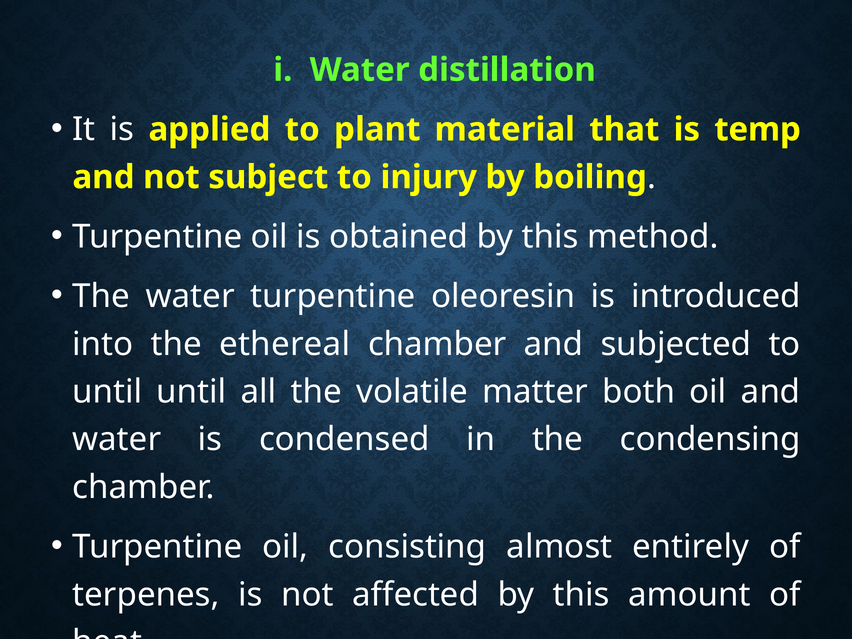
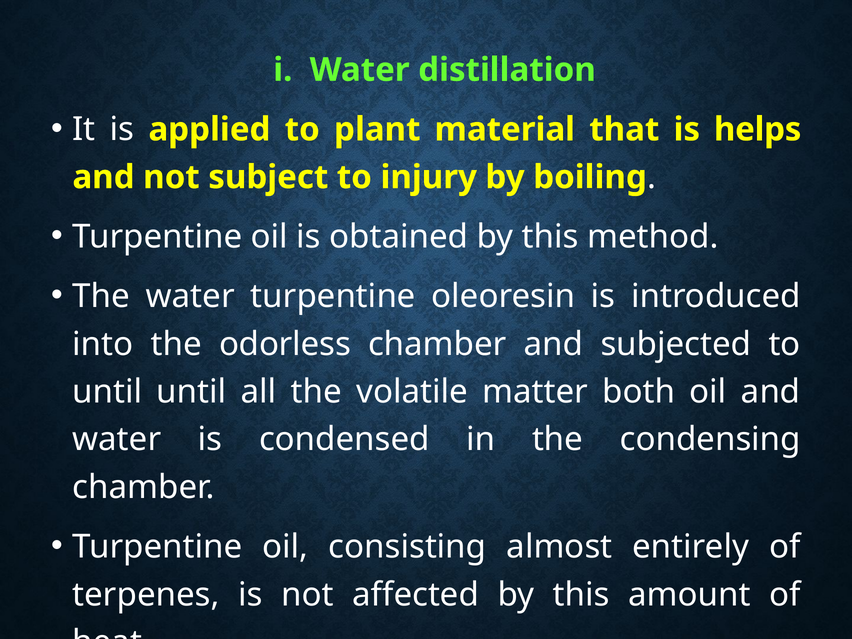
temp: temp -> helps
ethereal: ethereal -> odorless
